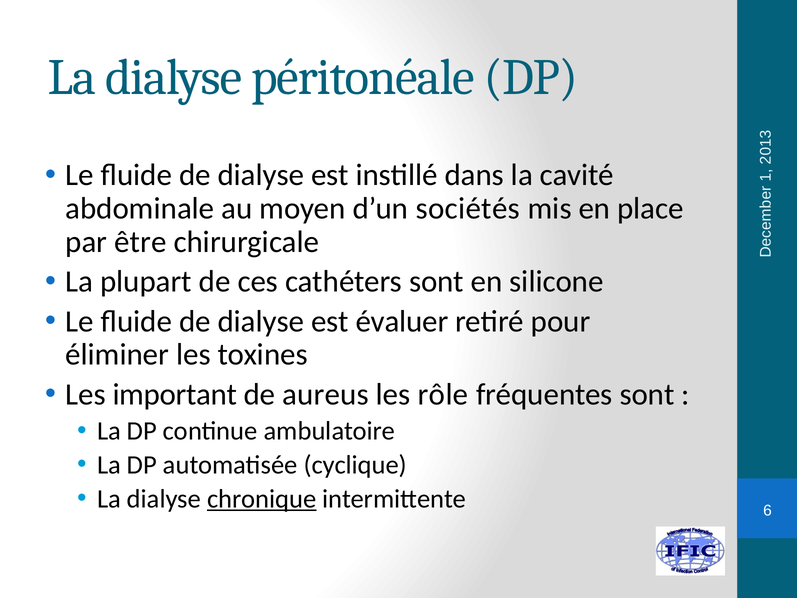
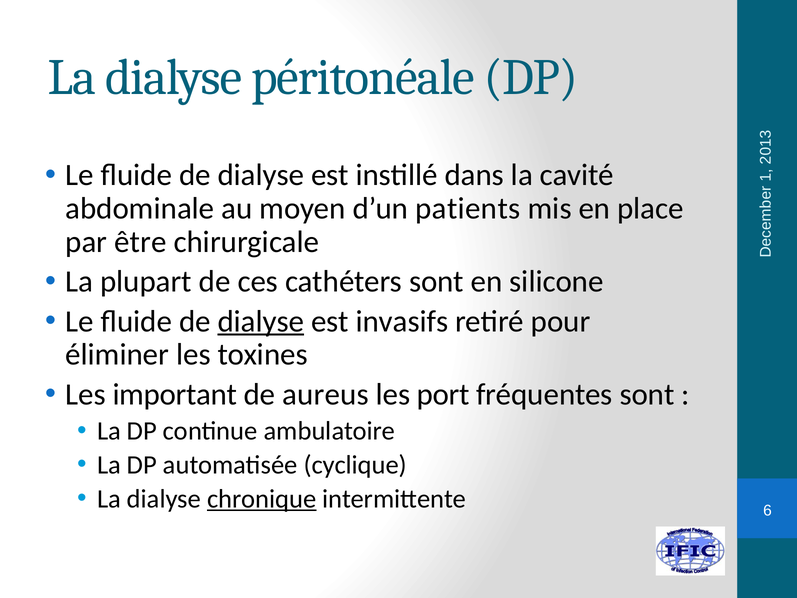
sociétés: sociétés -> patients
dialyse at (261, 321) underline: none -> present
évaluer: évaluer -> invasifs
rôle: rôle -> port
